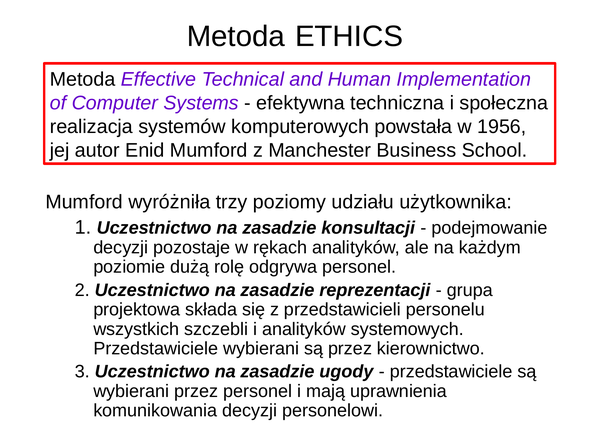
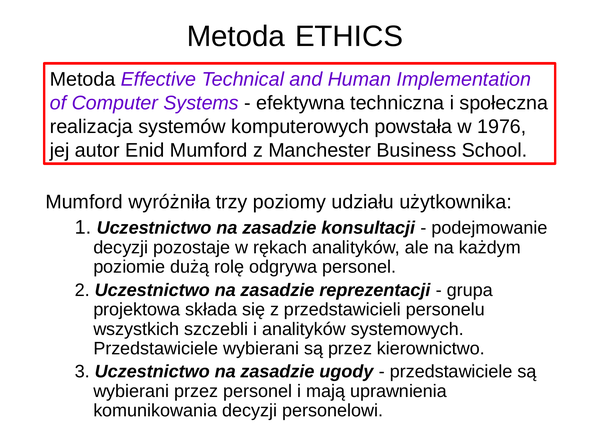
1956: 1956 -> 1976
